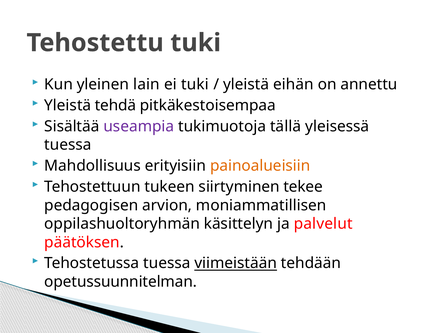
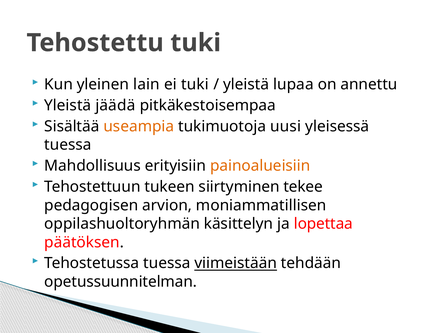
eihän: eihän -> lupaa
tehdä: tehdä -> jäädä
useampia colour: purple -> orange
tällä: tällä -> uusi
palvelut: palvelut -> lopettaa
